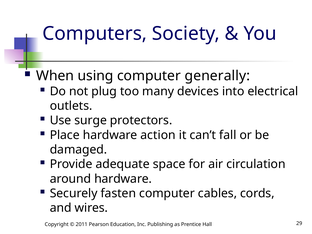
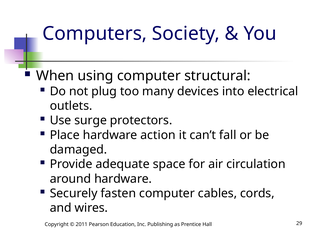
generally: generally -> structural
